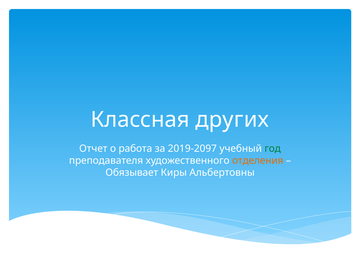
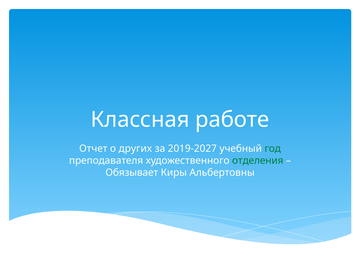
других: других -> работе
работа: работа -> других
2019-2097: 2019-2097 -> 2019-2027
отделения colour: orange -> green
